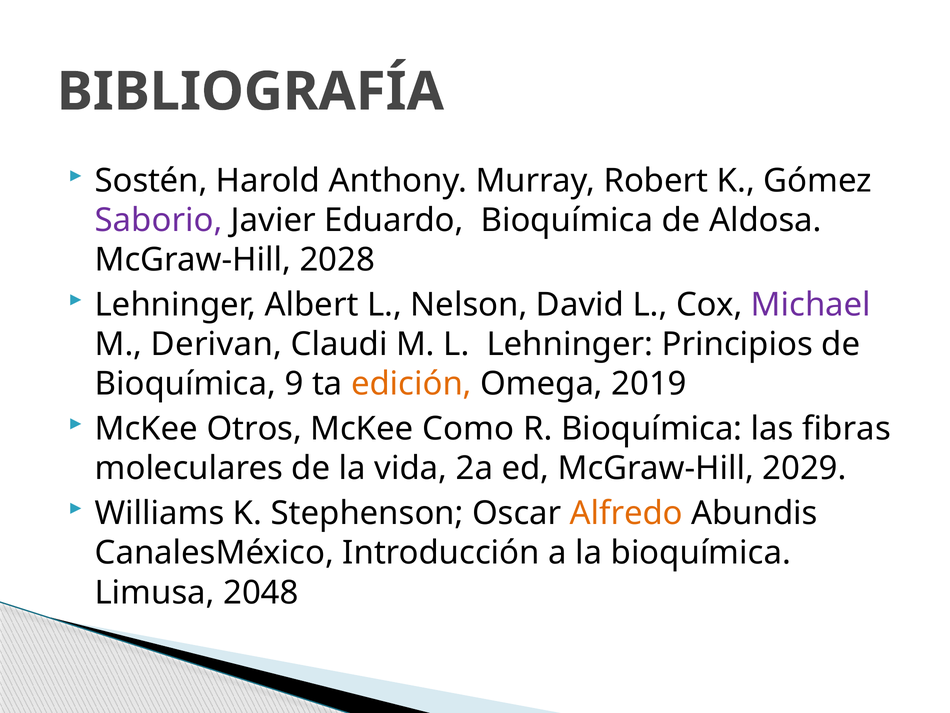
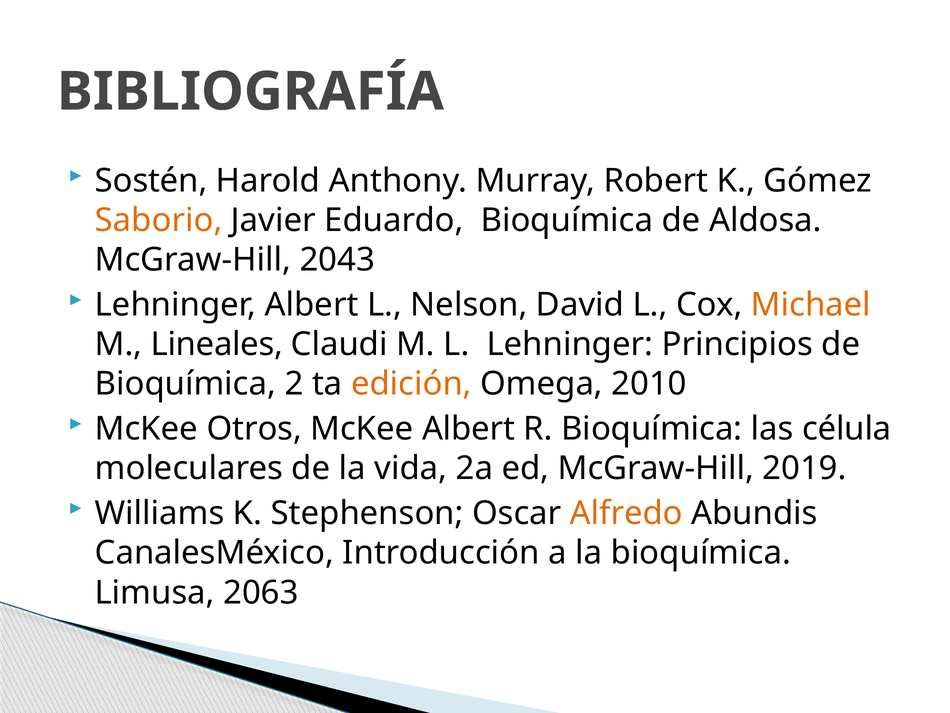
Saborio colour: purple -> orange
2028: 2028 -> 2043
Michael colour: purple -> orange
Derivan: Derivan -> Lineales
9: 9 -> 2
2019: 2019 -> 2010
McKee Como: Como -> Albert
fibras: fibras -> célula
2029: 2029 -> 2019
2048: 2048 -> 2063
